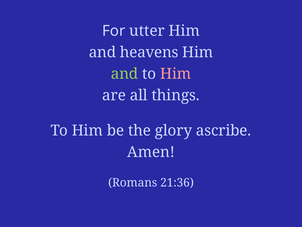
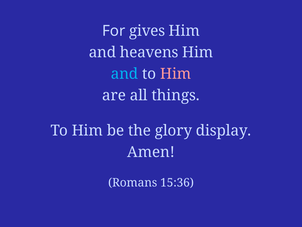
utter: utter -> gives
and at (125, 74) colour: light green -> light blue
ascribe: ascribe -> display
21:36: 21:36 -> 15:36
